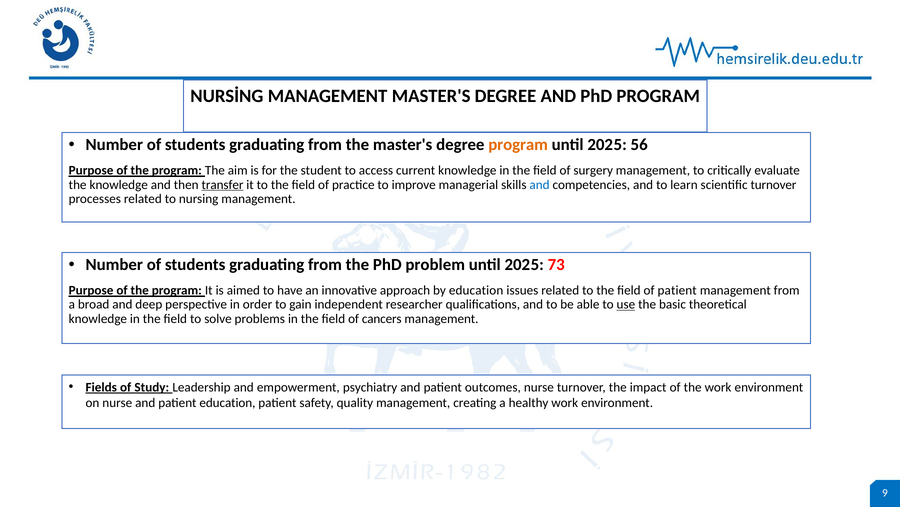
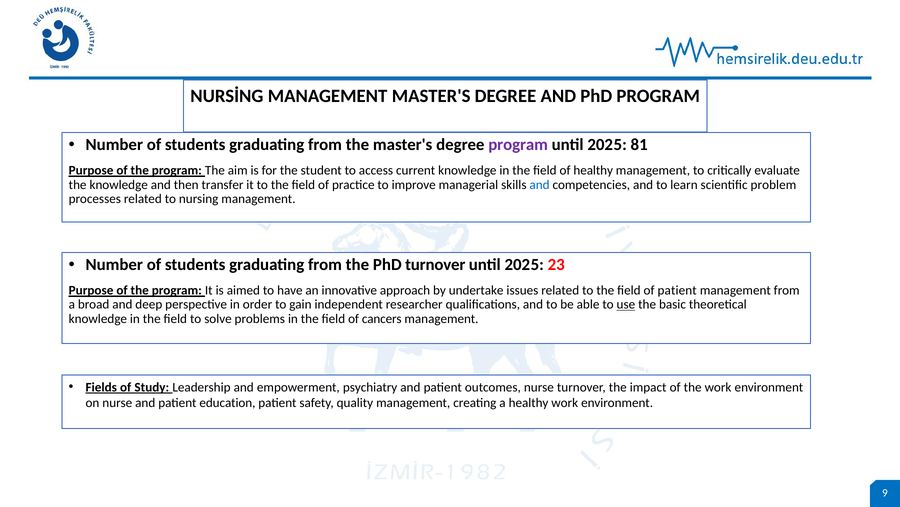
program at (518, 145) colour: orange -> purple
56: 56 -> 81
of surgery: surgery -> healthy
transfer underline: present -> none
scientific turnover: turnover -> problem
PhD problem: problem -> turnover
73: 73 -> 23
by education: education -> undertake
